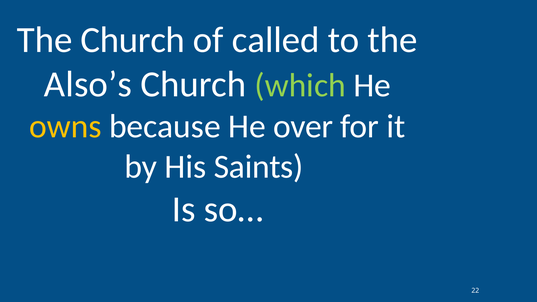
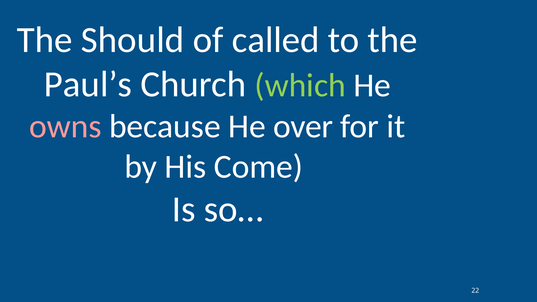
The Church: Church -> Should
Also’s: Also’s -> Paul’s
owns colour: yellow -> pink
Saints: Saints -> Come
